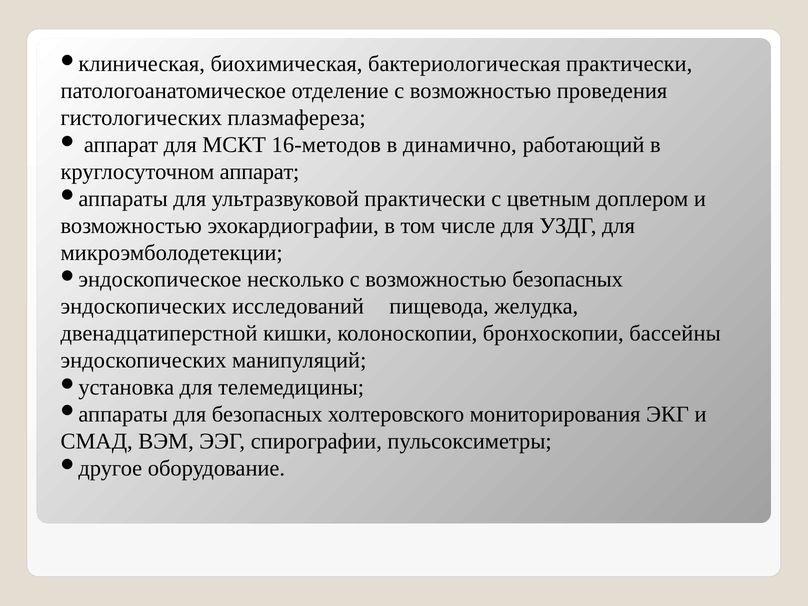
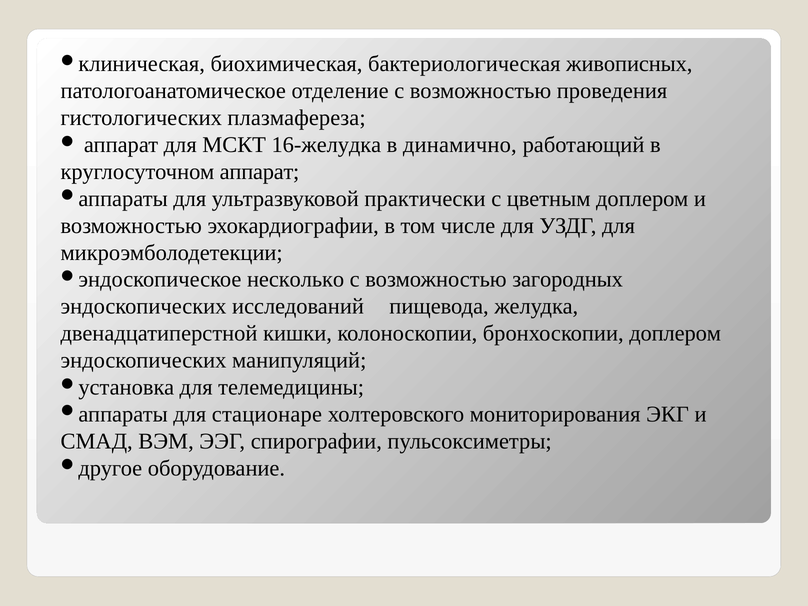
бактериологическая практически: практически -> живописных
16-методов: 16-методов -> 16-желудка
возможностью безопасных: безопасных -> загородных
бронхоскопии бассейны: бассейны -> доплером
для безопасных: безопасных -> стационаре
